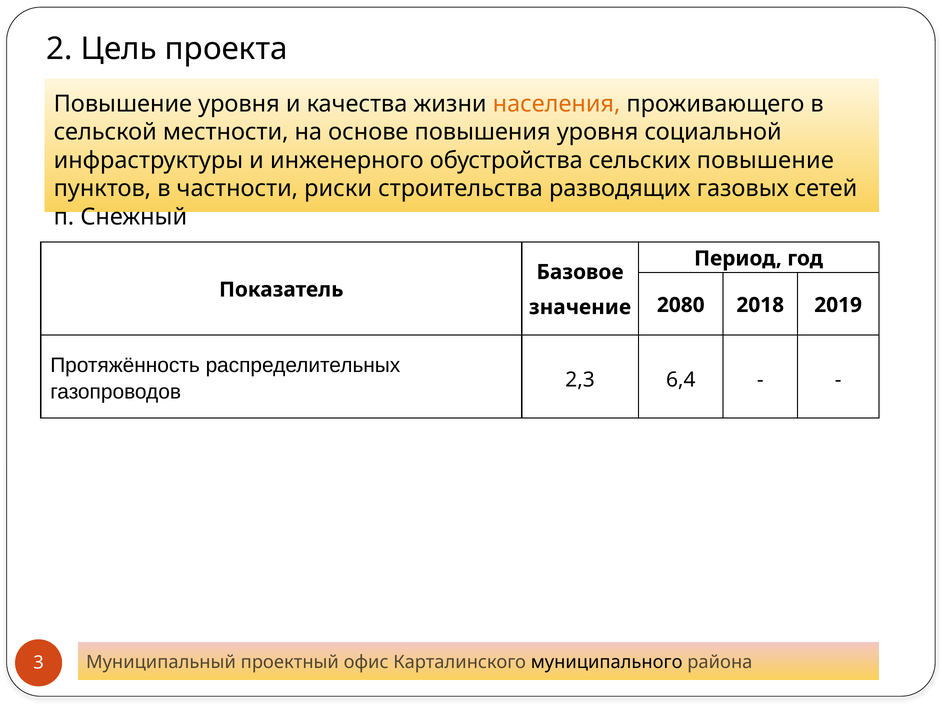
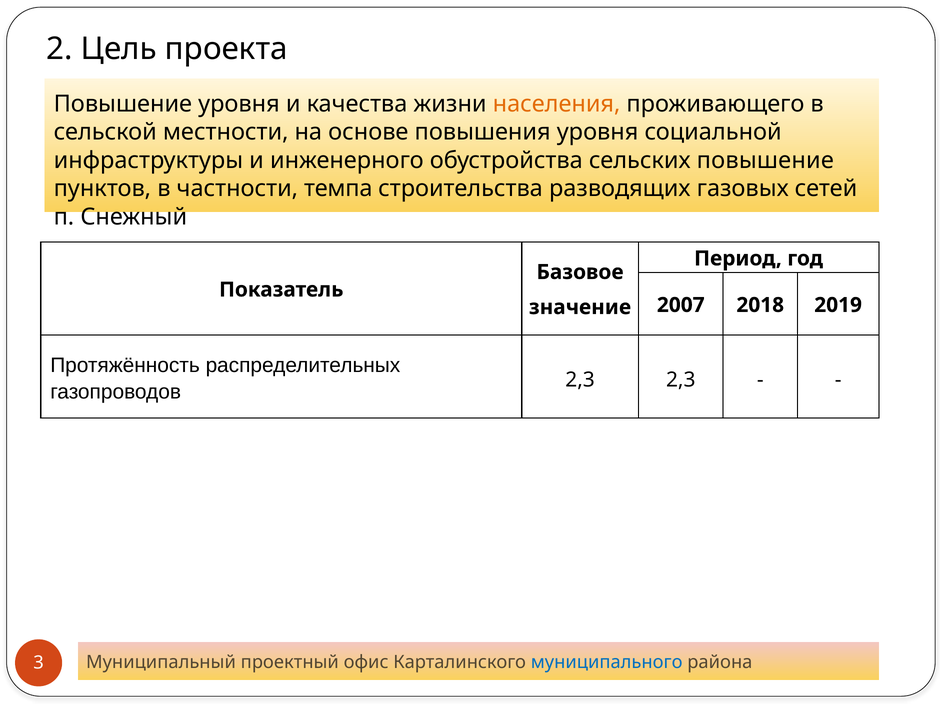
риски: риски -> темпа
2080: 2080 -> 2007
2,3 6,4: 6,4 -> 2,3
муниципального colour: black -> blue
